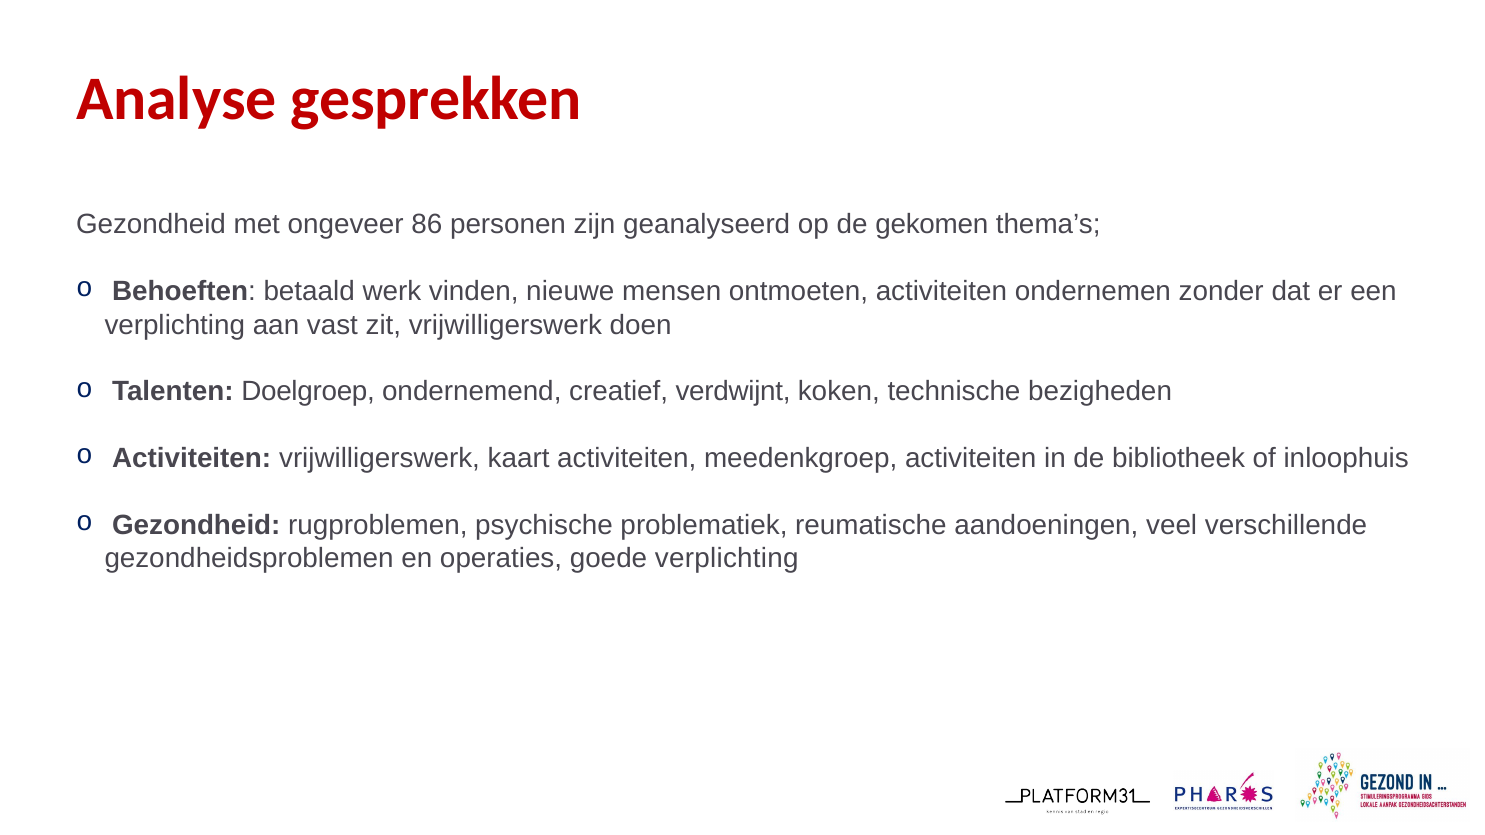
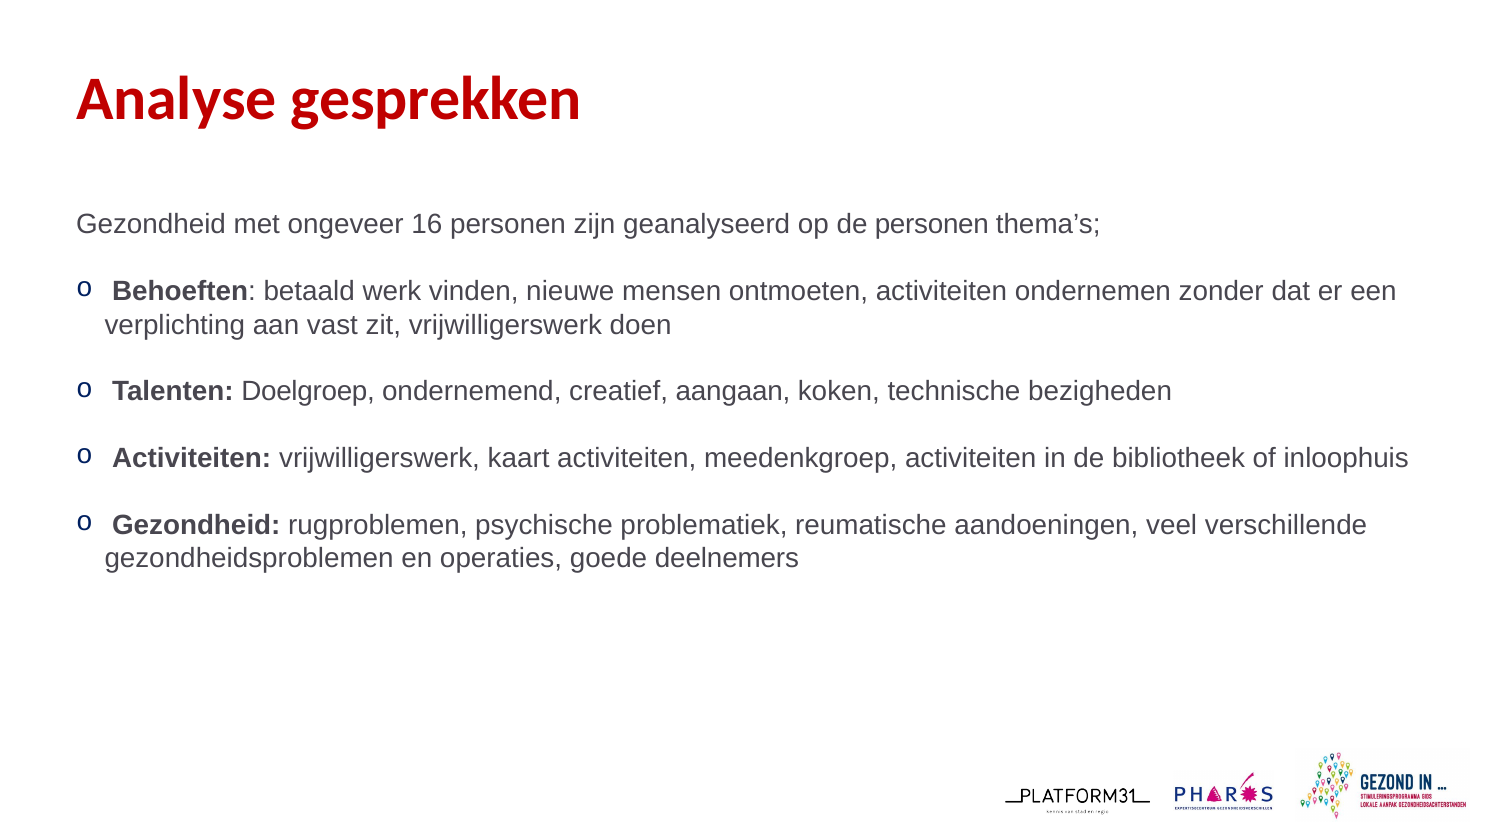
86: 86 -> 16
de gekomen: gekomen -> personen
verdwijnt: verdwijnt -> aangaan
goede verplichting: verplichting -> deelnemers
